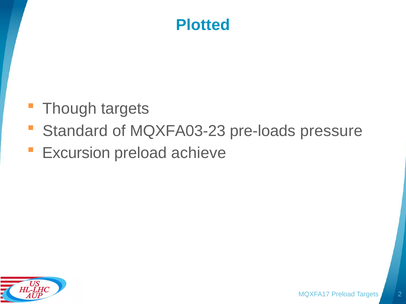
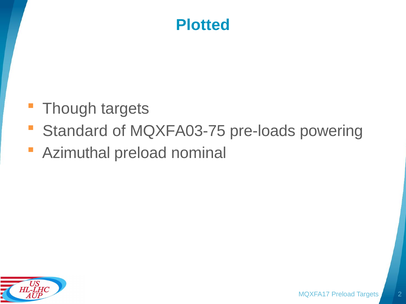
MQXFA03-23: MQXFA03-23 -> MQXFA03-75
pressure: pressure -> powering
Excursion: Excursion -> Azimuthal
achieve: achieve -> nominal
